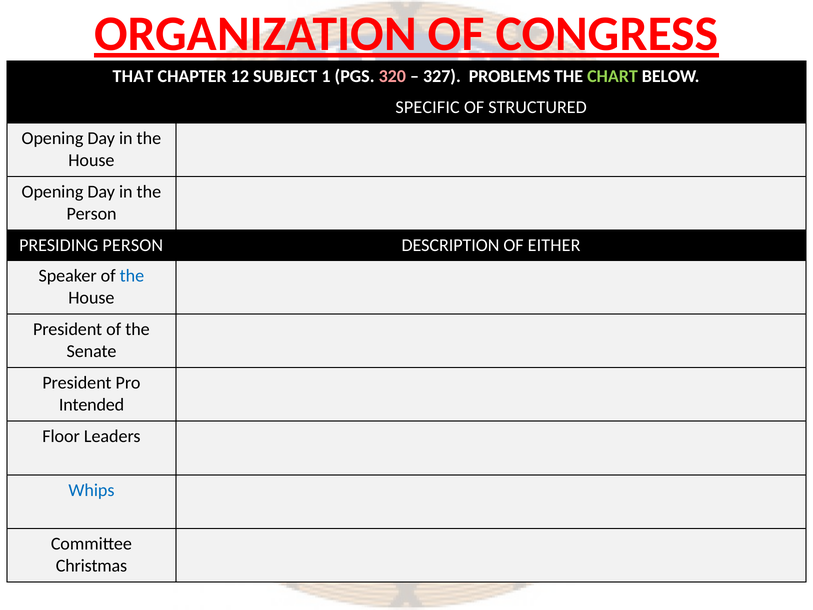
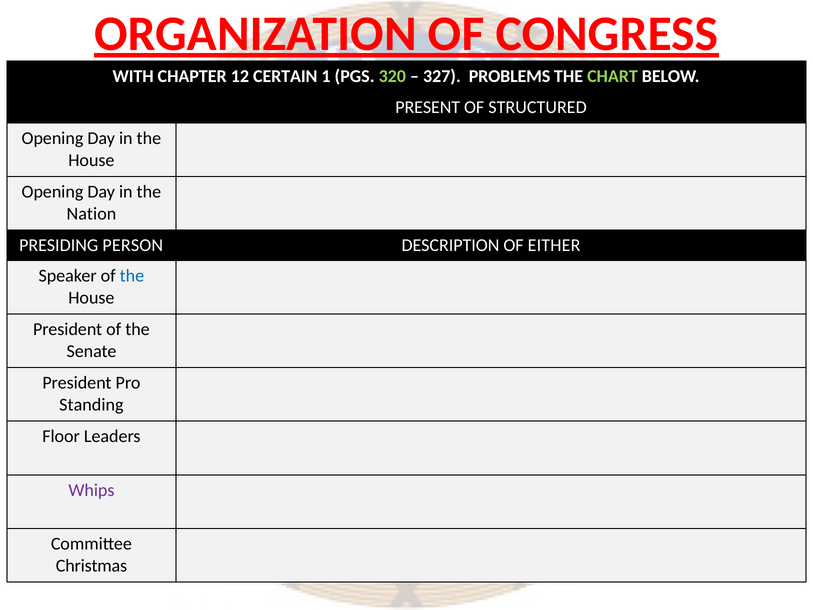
THAT: THAT -> WITH
SUBJECT: SUBJECT -> CERTAIN
320 colour: pink -> light green
SPECIFIC: SPECIFIC -> PRESENT
Person at (92, 214): Person -> Nation
Intended: Intended -> Standing
Whips colour: blue -> purple
